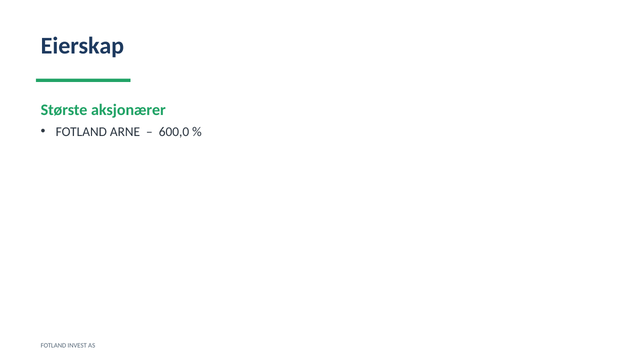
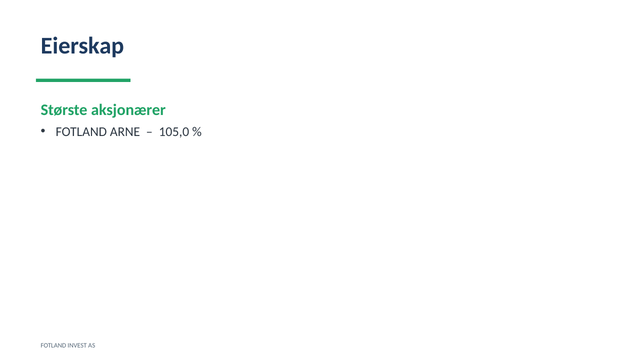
600,0: 600,0 -> 105,0
